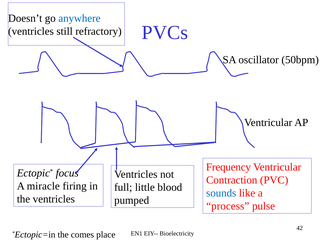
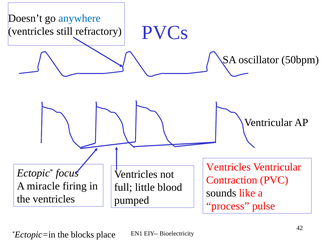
Frequency at (228, 167): Frequency -> Ventricles
sounds colour: blue -> black
comes: comes -> blocks
